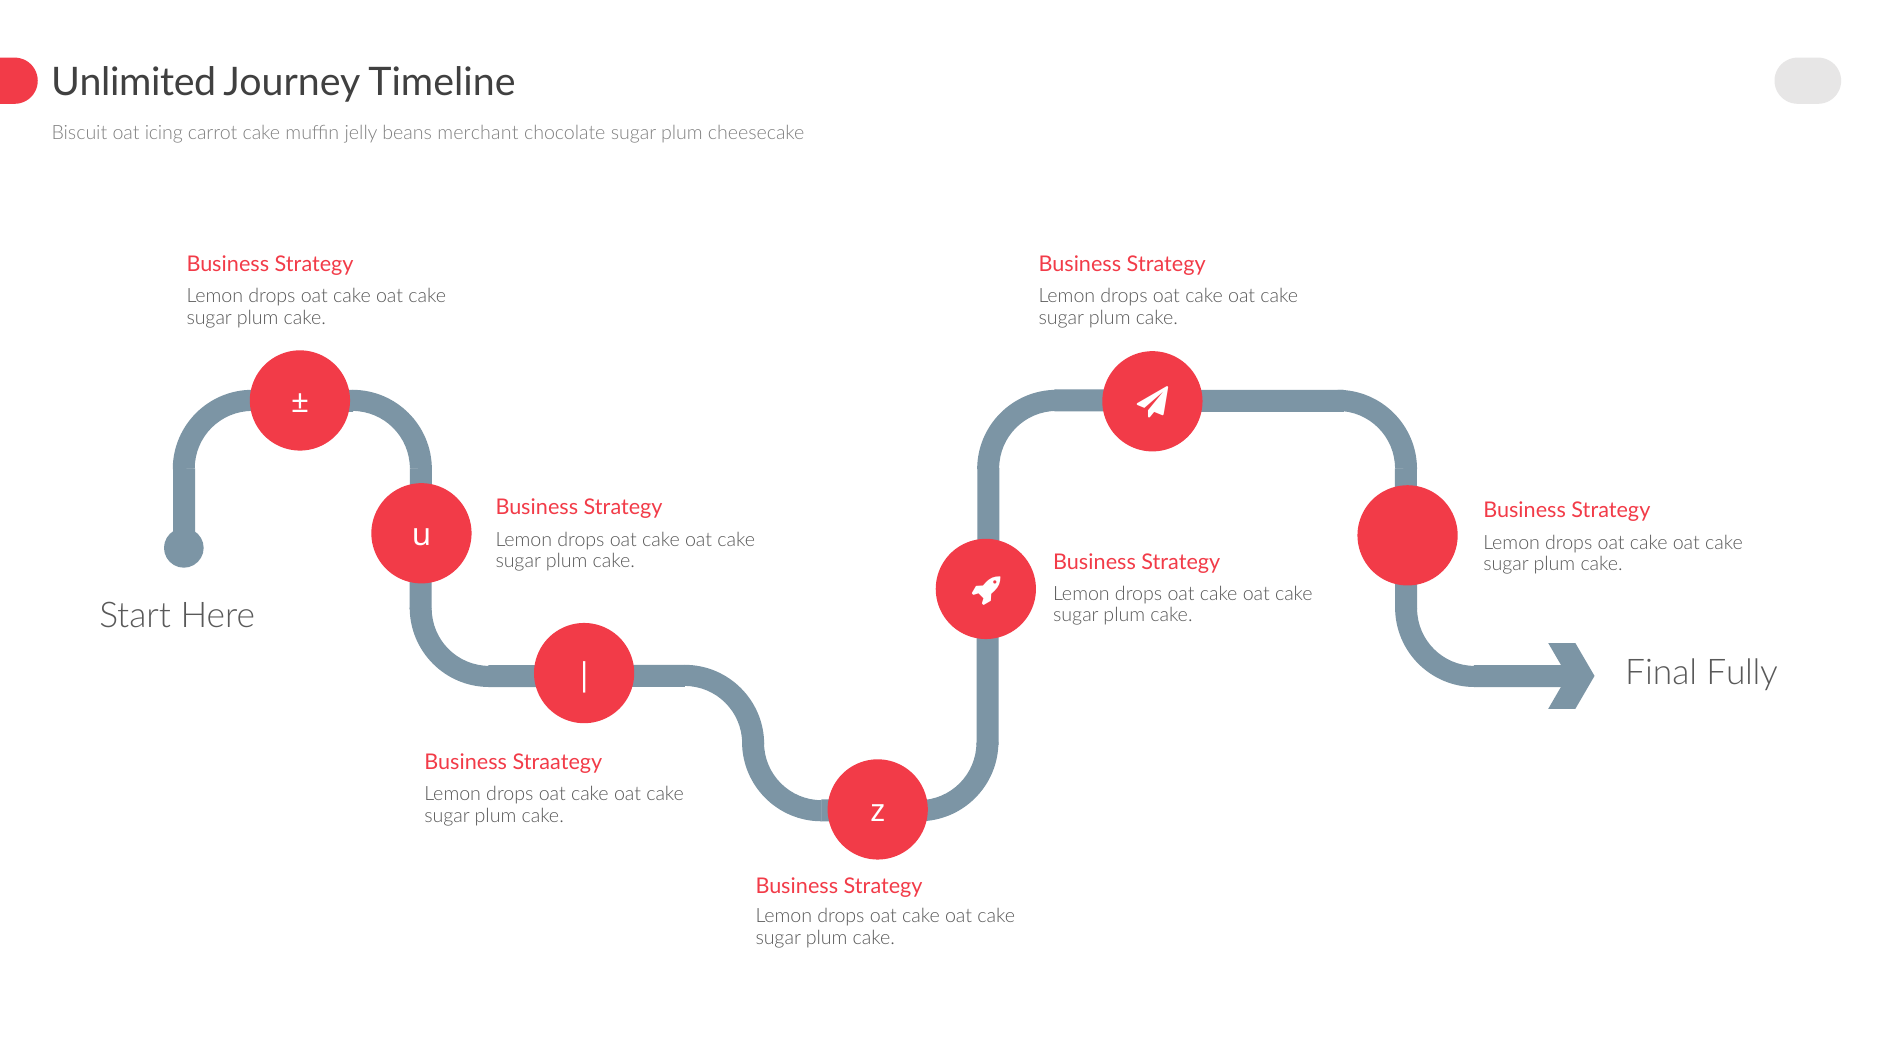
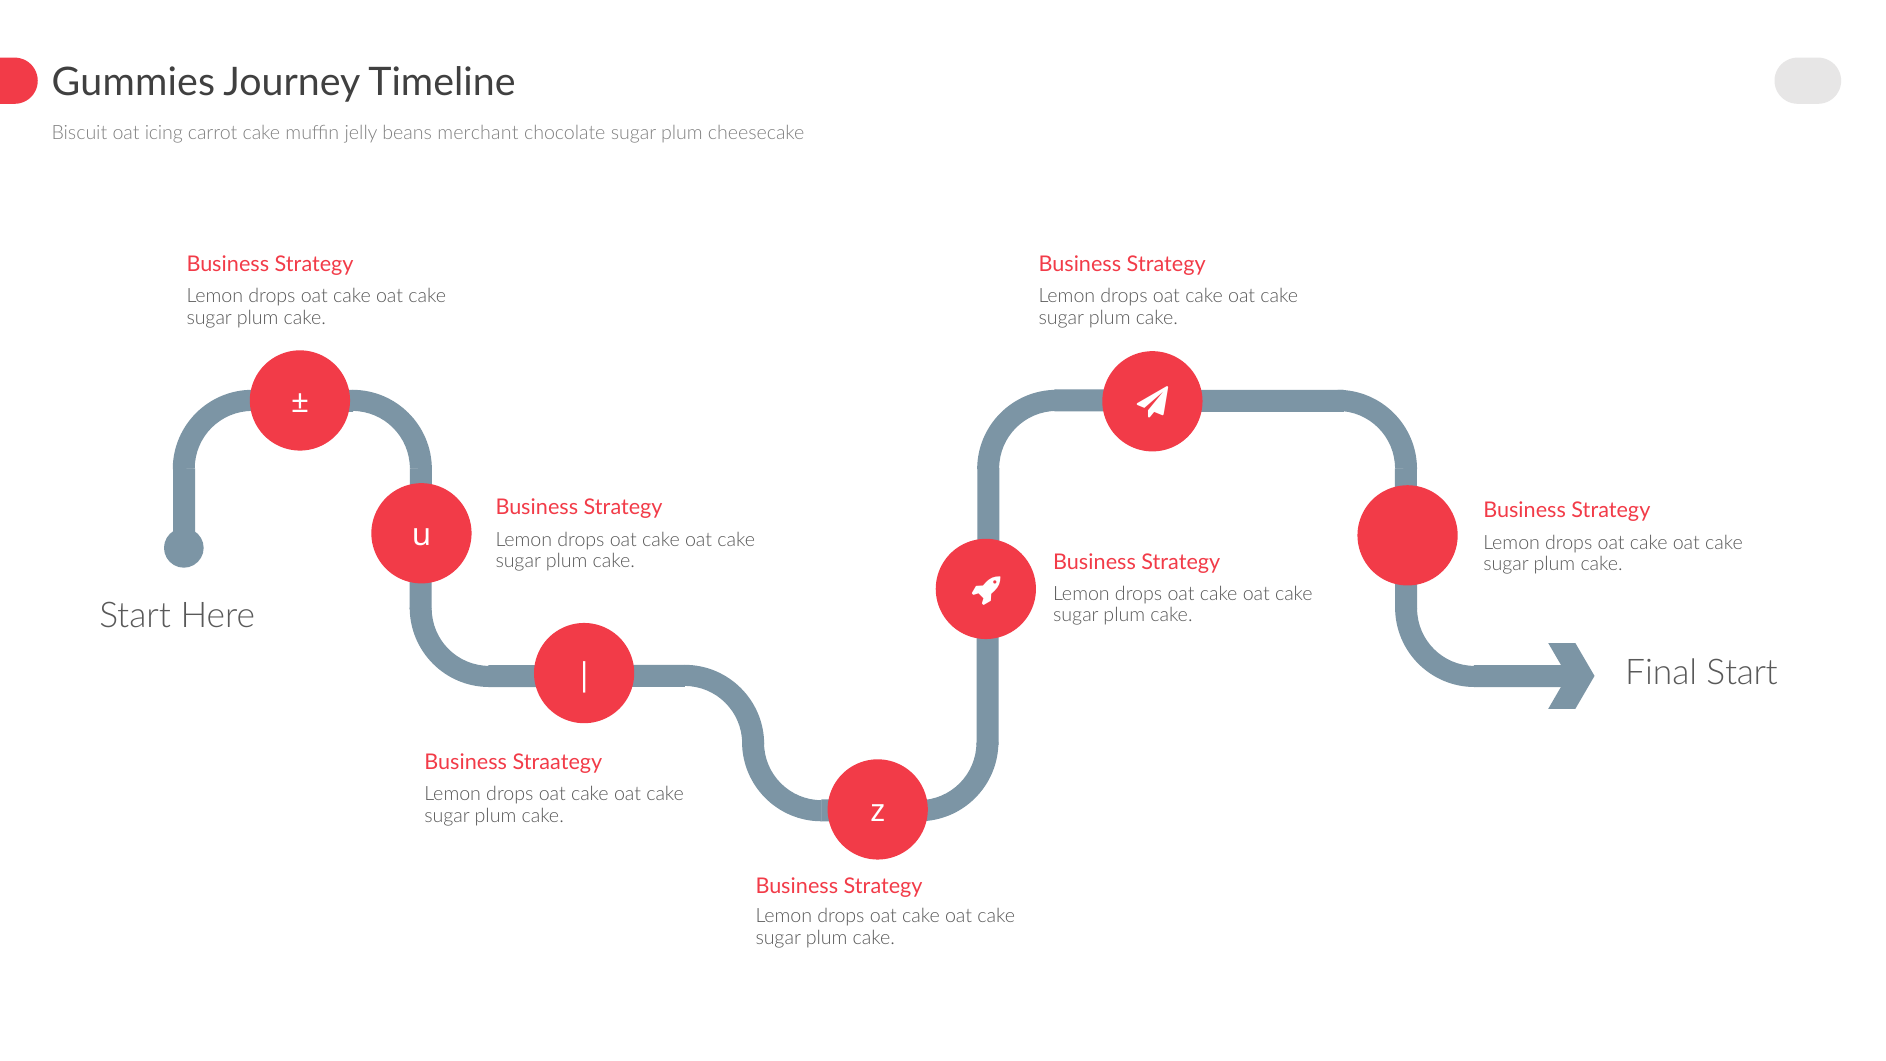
Unlimited: Unlimited -> Gummies
Final Fully: Fully -> Start
